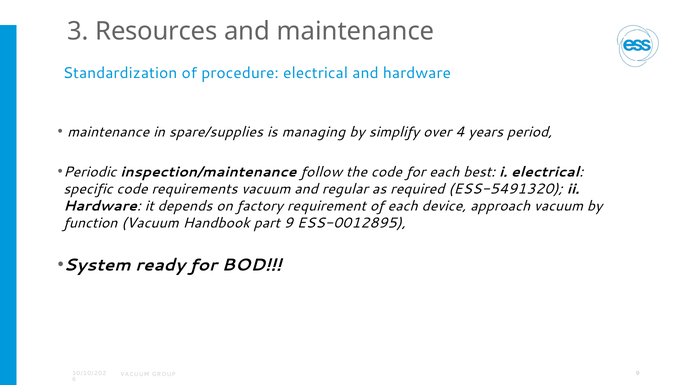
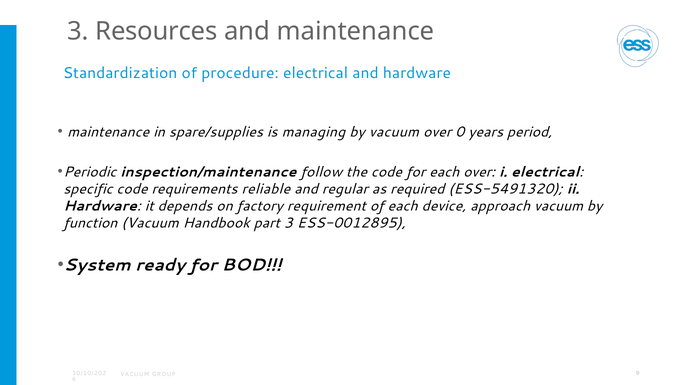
by simplify: simplify -> vacuum
4: 4 -> 0
each best: best -> over
requirements vacuum: vacuum -> reliable
part 9: 9 -> 3
